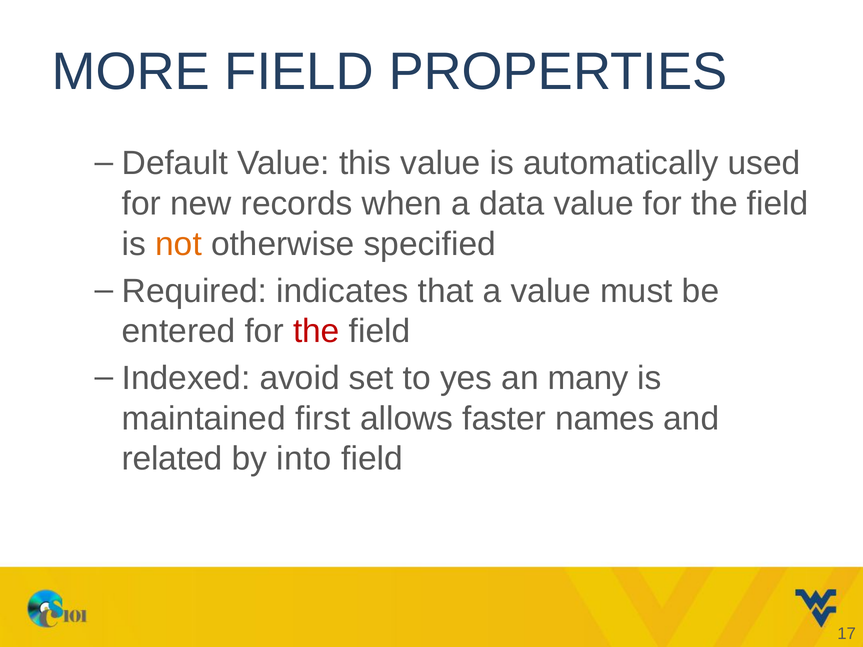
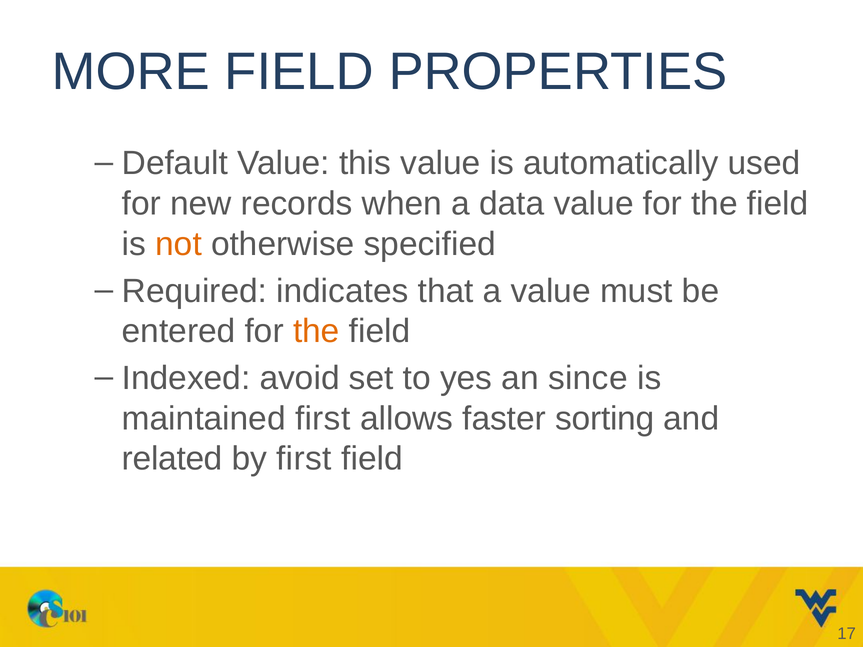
the at (316, 331) colour: red -> orange
many: many -> since
names: names -> sorting
by into: into -> first
